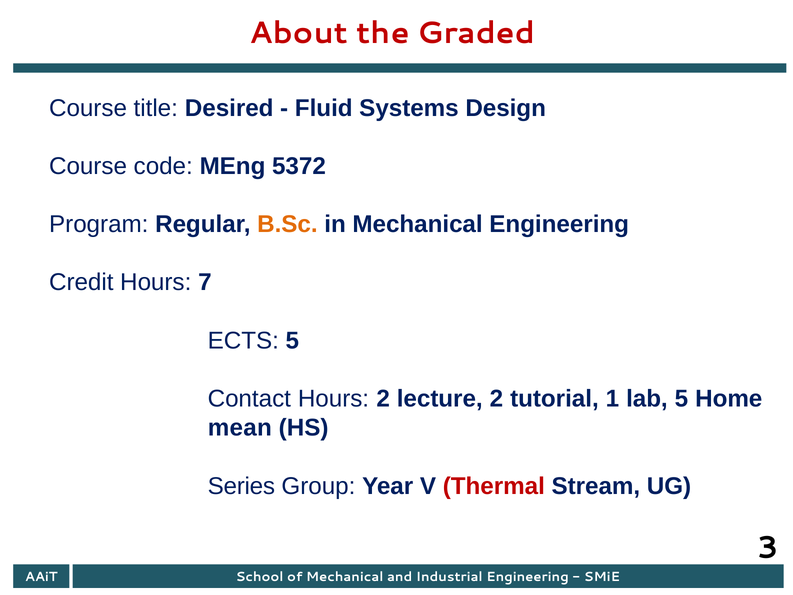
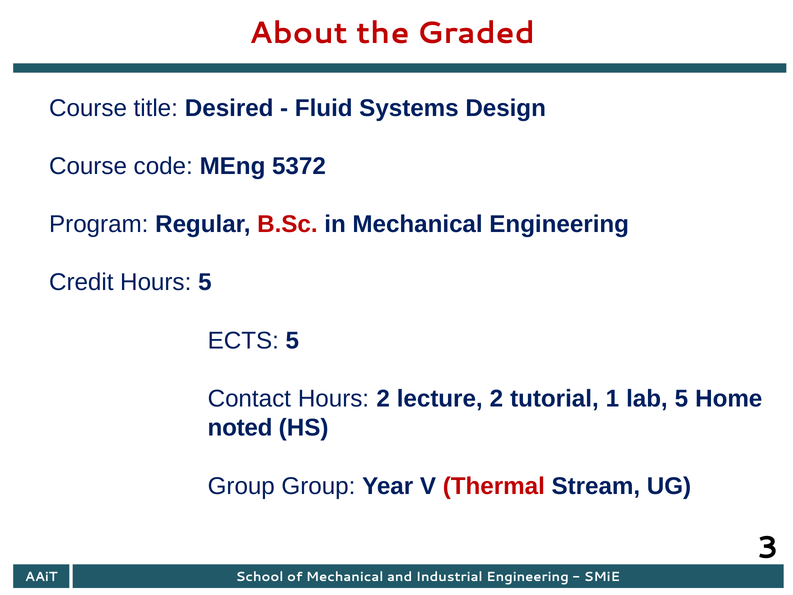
B.Sc colour: orange -> red
Hours 7: 7 -> 5
mean: mean -> noted
Series at (241, 486): Series -> Group
